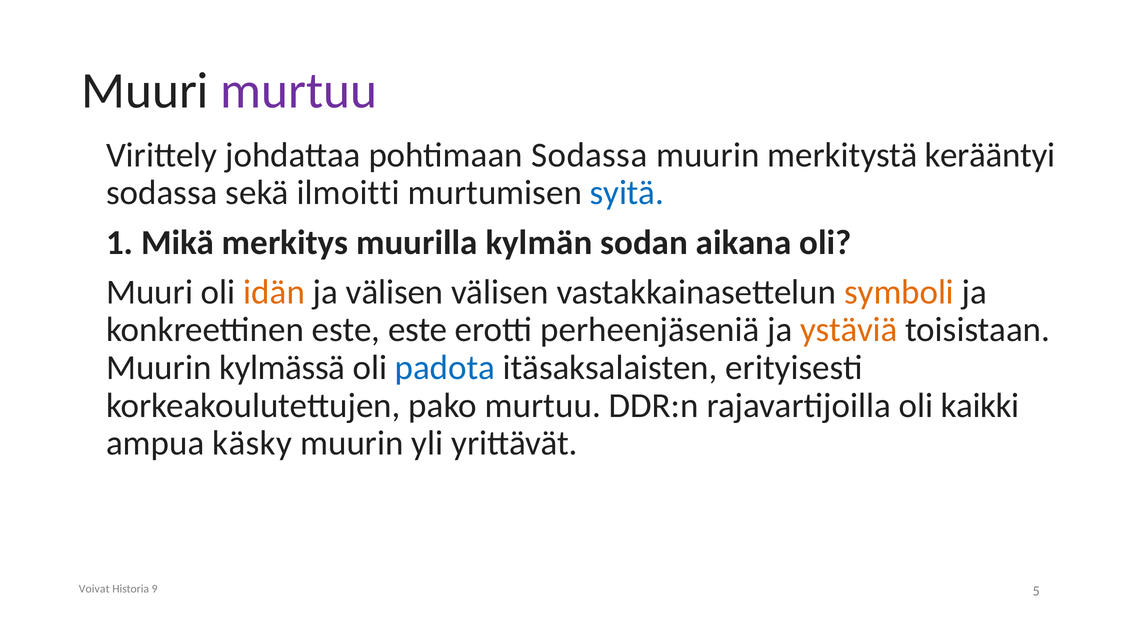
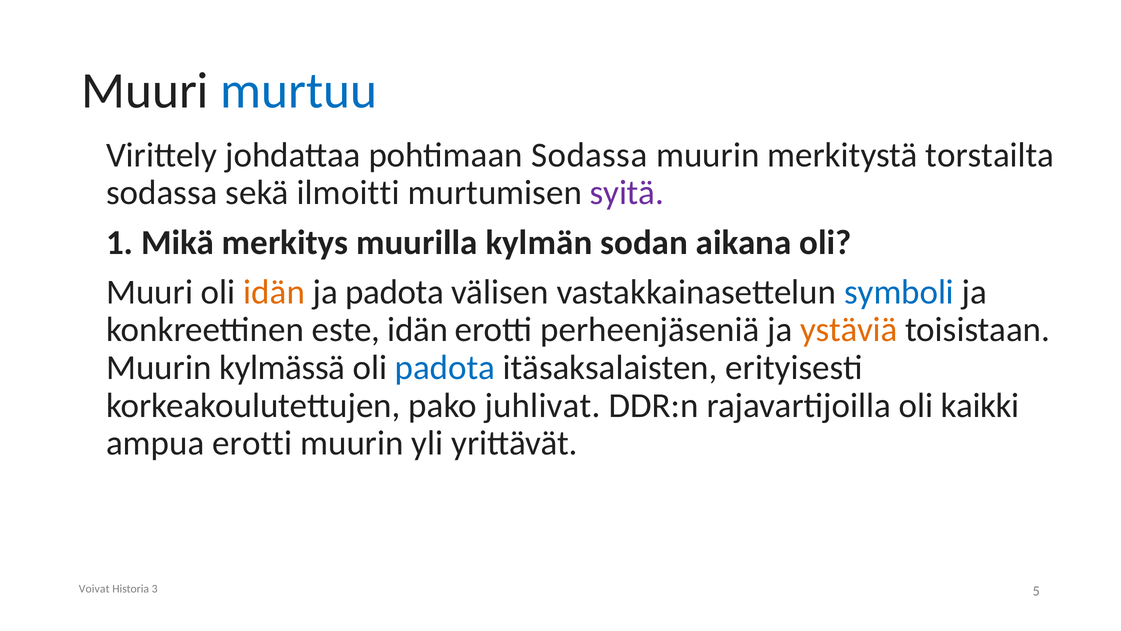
murtuu at (299, 91) colour: purple -> blue
kerääntyi: kerääntyi -> torstailta
syitä colour: blue -> purple
ja välisen: välisen -> padota
symboli colour: orange -> blue
este este: este -> idän
pako murtuu: murtuu -> juhlivat
ampua käsky: käsky -> erotti
9: 9 -> 3
